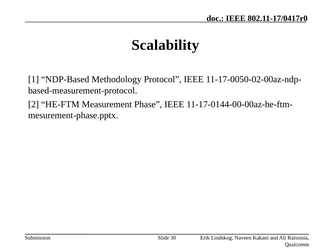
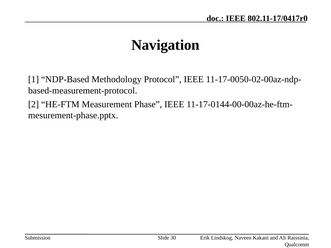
Scalability: Scalability -> Navigation
